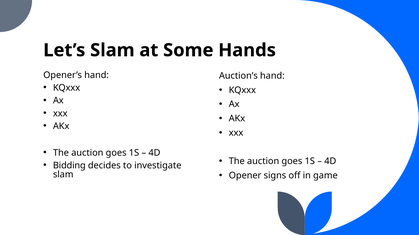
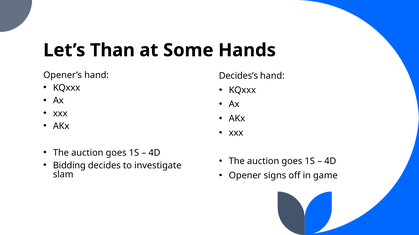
Let’s Slam: Slam -> Than
Auction’s: Auction’s -> Decides’s
